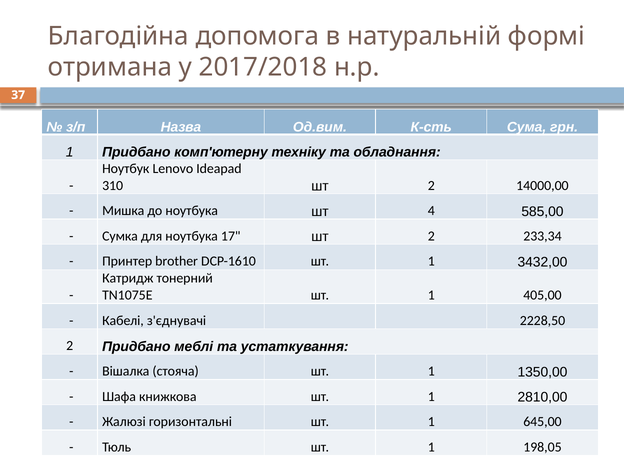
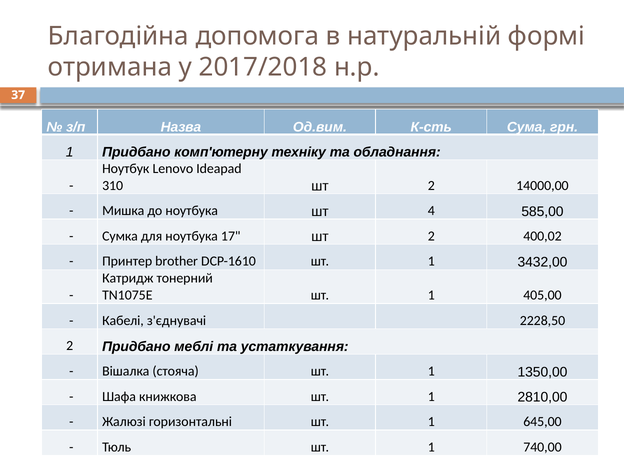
233,34: 233,34 -> 400,02
198,05: 198,05 -> 740,00
